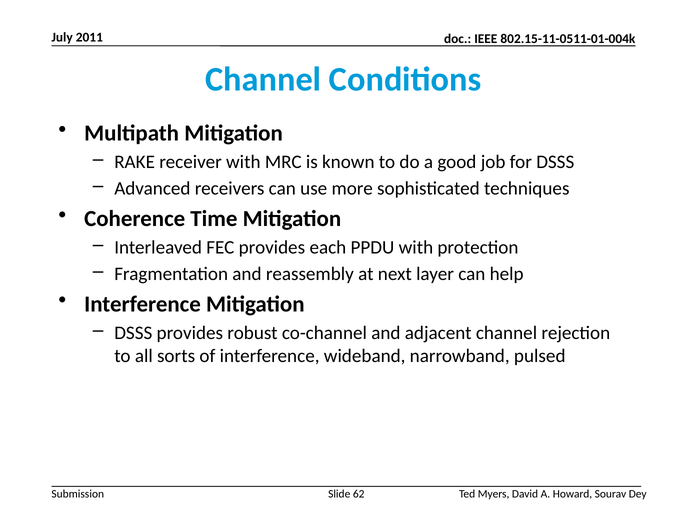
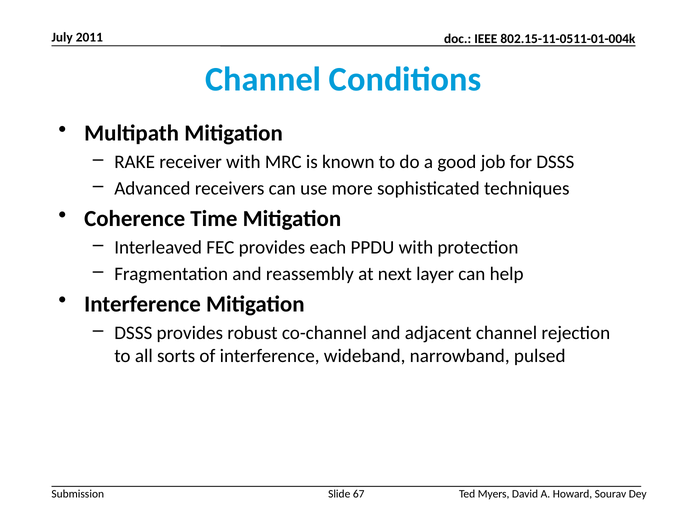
62: 62 -> 67
